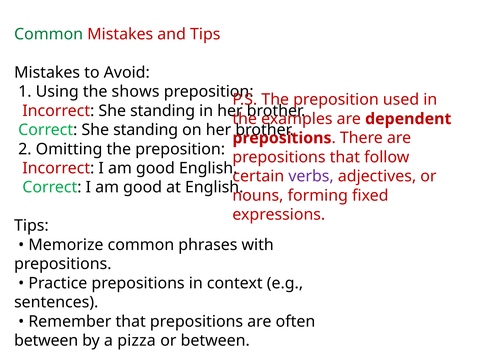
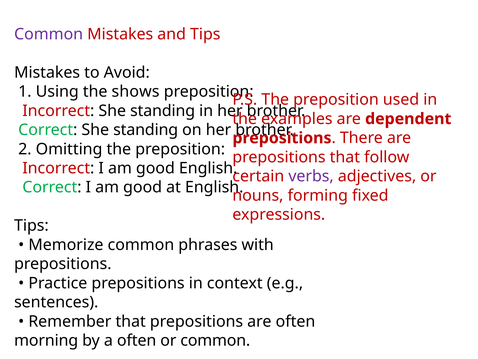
Common at (49, 34) colour: green -> purple
between at (46, 340): between -> morning
a pizza: pizza -> often
or between: between -> common
